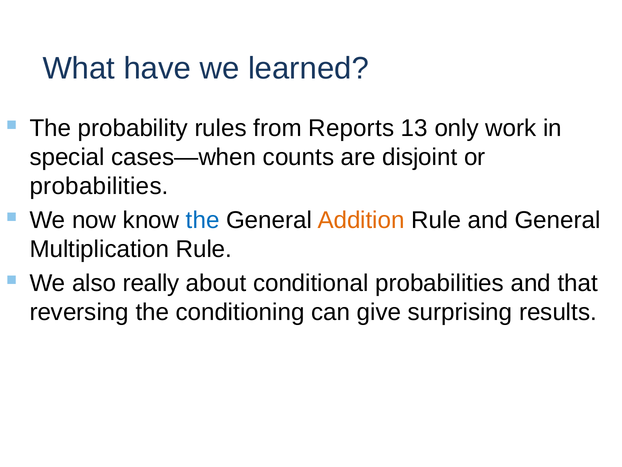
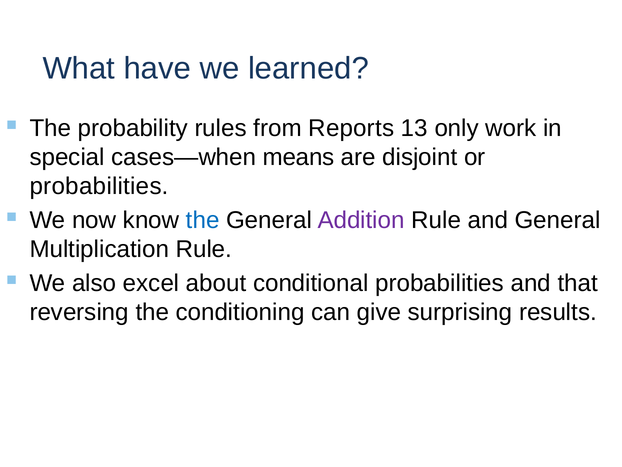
counts: counts -> means
Addition colour: orange -> purple
really: really -> excel
